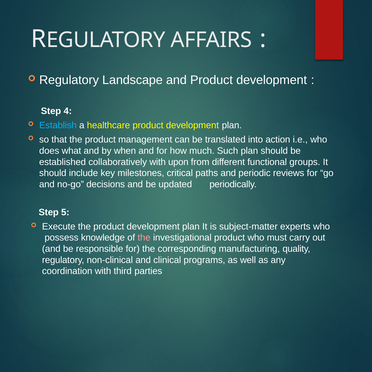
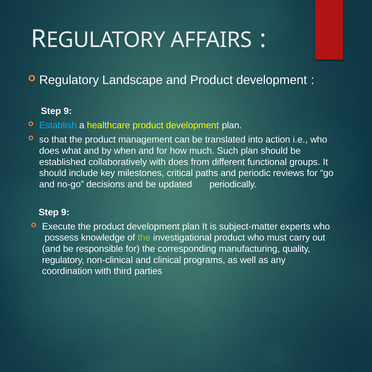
4 at (68, 111): 4 -> 9
with upon: upon -> does
5 at (65, 212): 5 -> 9
the at (144, 238) colour: pink -> light green
